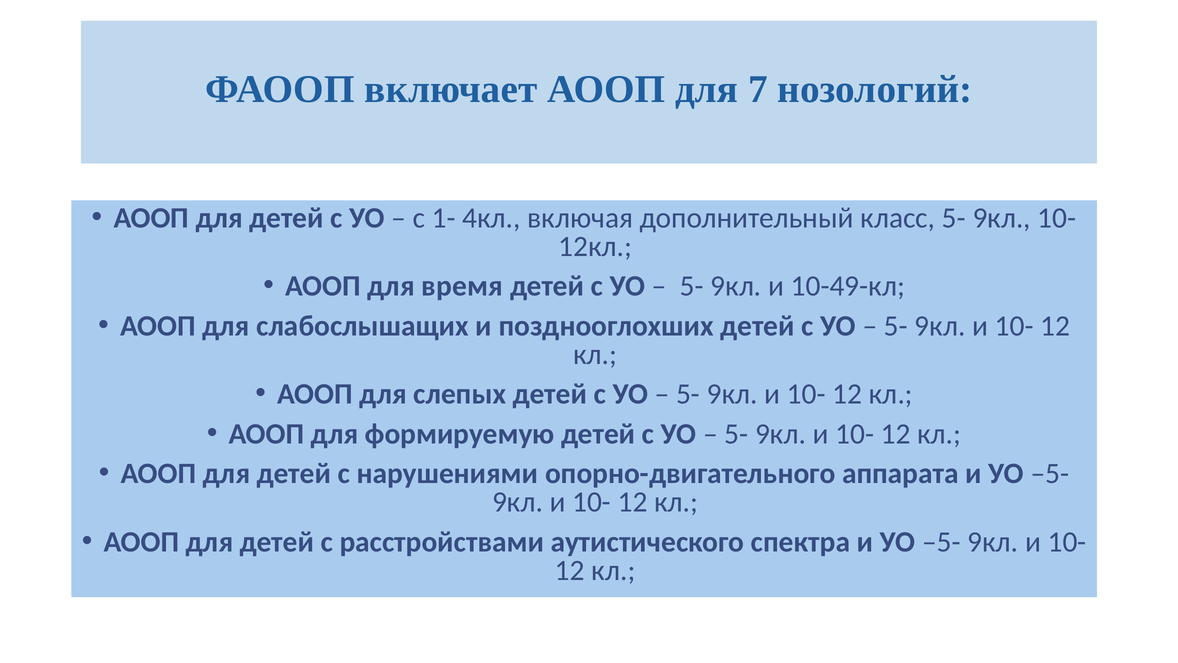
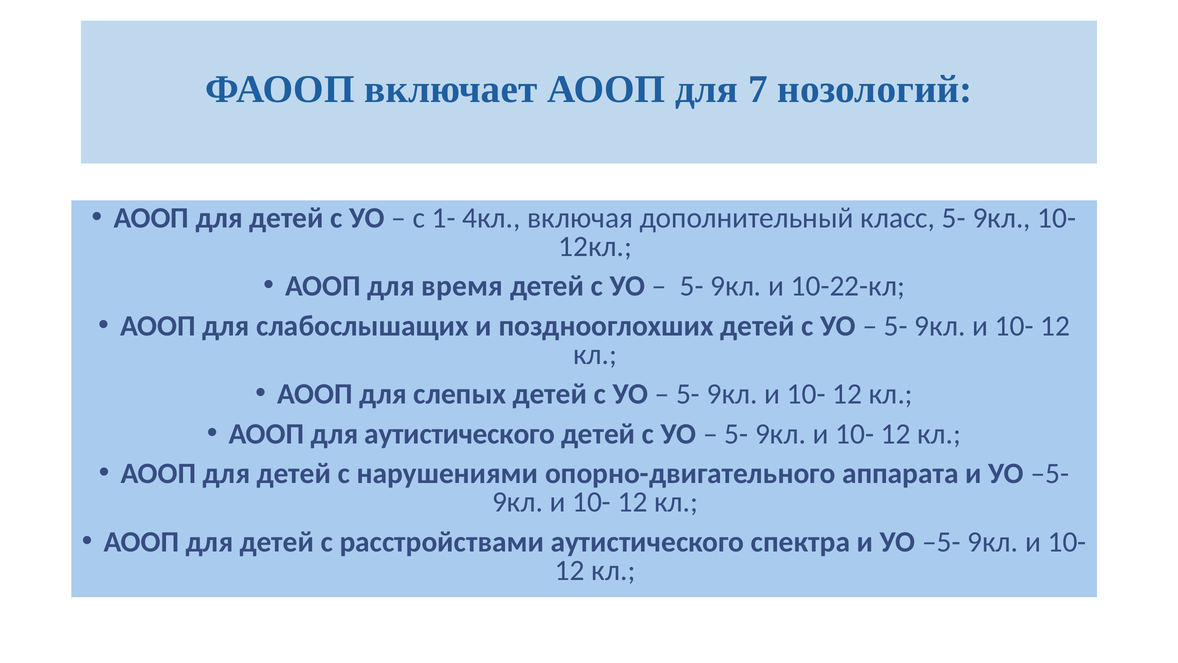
10-49-кл: 10-49-кл -> 10-22-кл
для формируемую: формируемую -> аутистического
